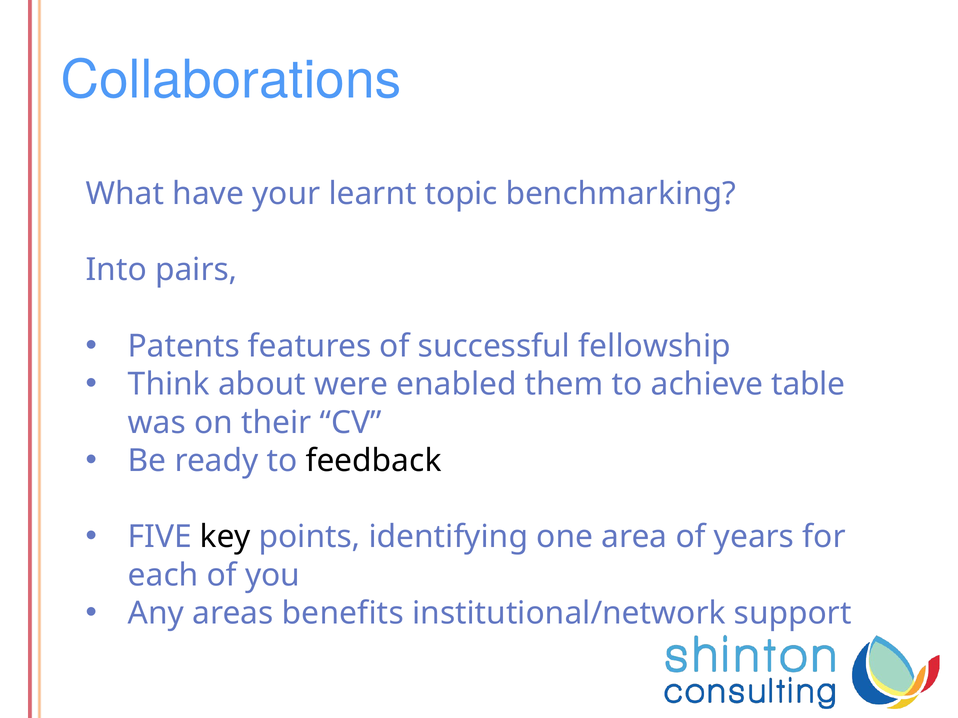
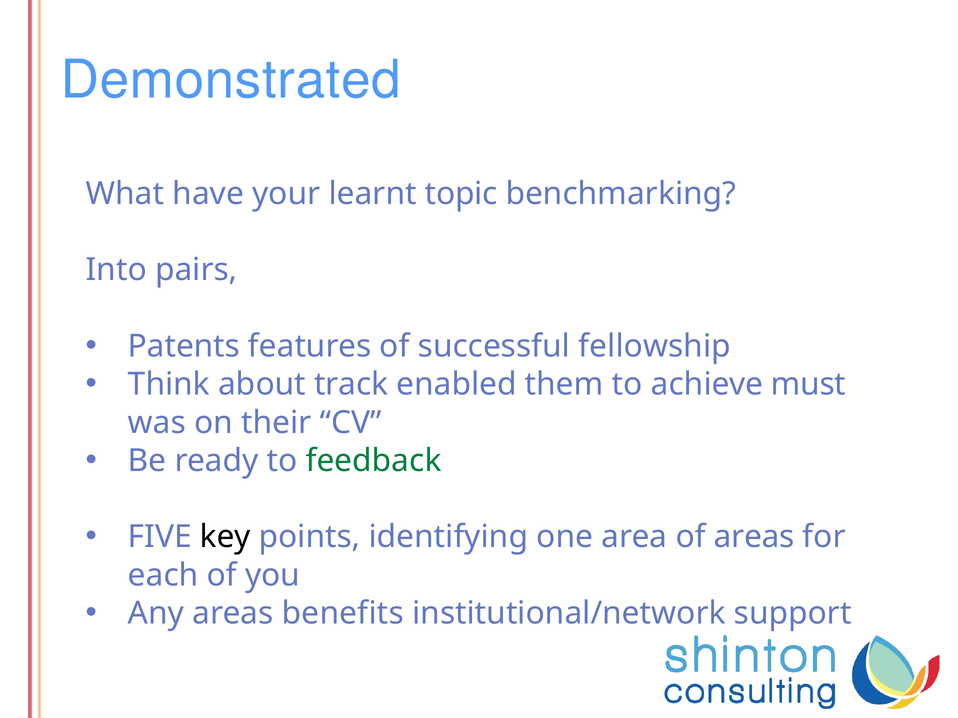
Collaborations: Collaborations -> Demonstrated
were: were -> track
table: table -> must
feedback colour: black -> green
of years: years -> areas
